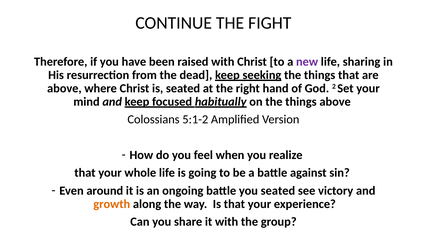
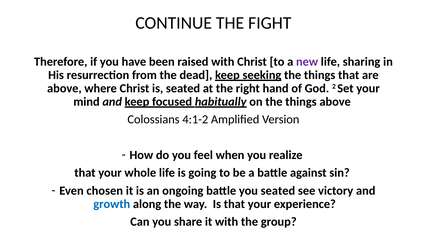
5:1-2: 5:1-2 -> 4:1-2
around: around -> chosen
growth colour: orange -> blue
